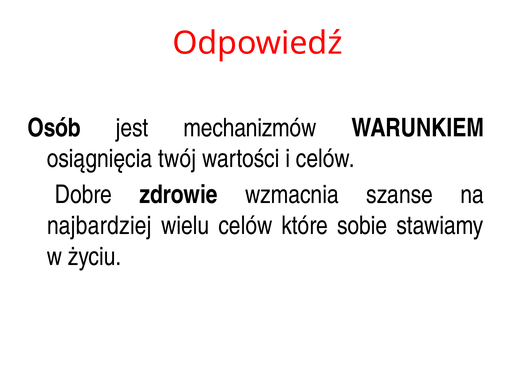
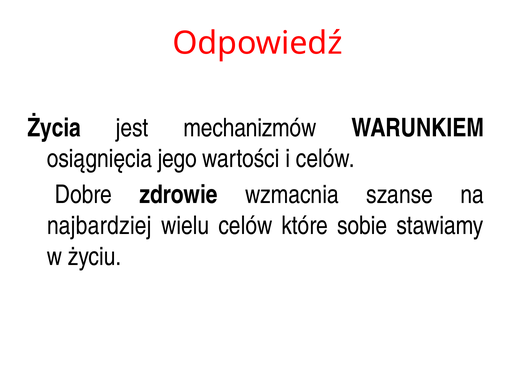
Osób: Osób -> Życia
twój: twój -> jego
